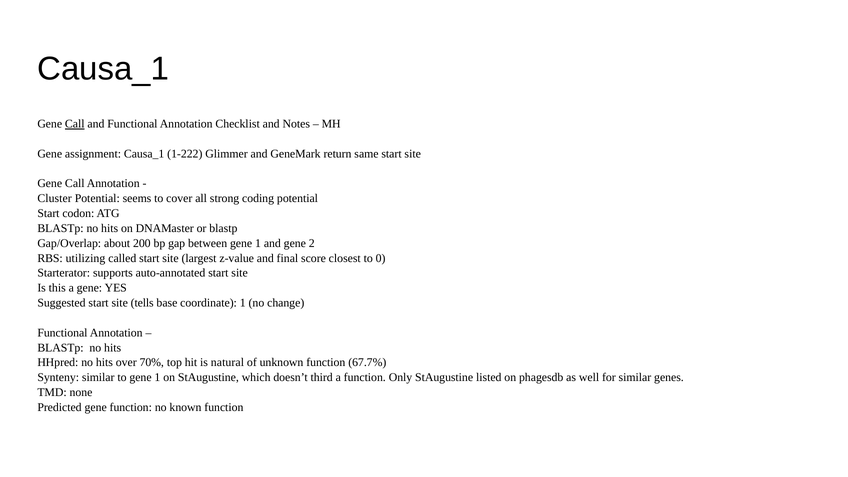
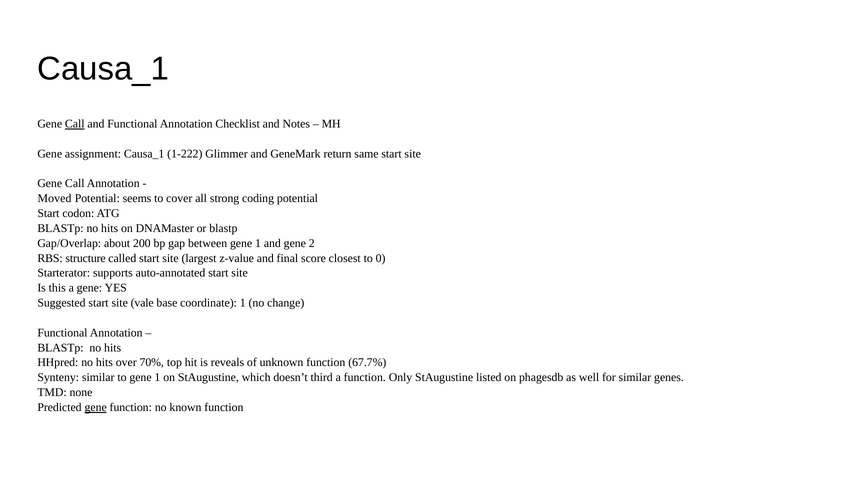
Cluster: Cluster -> Moved
utilizing: utilizing -> structure
tells: tells -> vale
natural: natural -> reveals
gene at (96, 407) underline: none -> present
